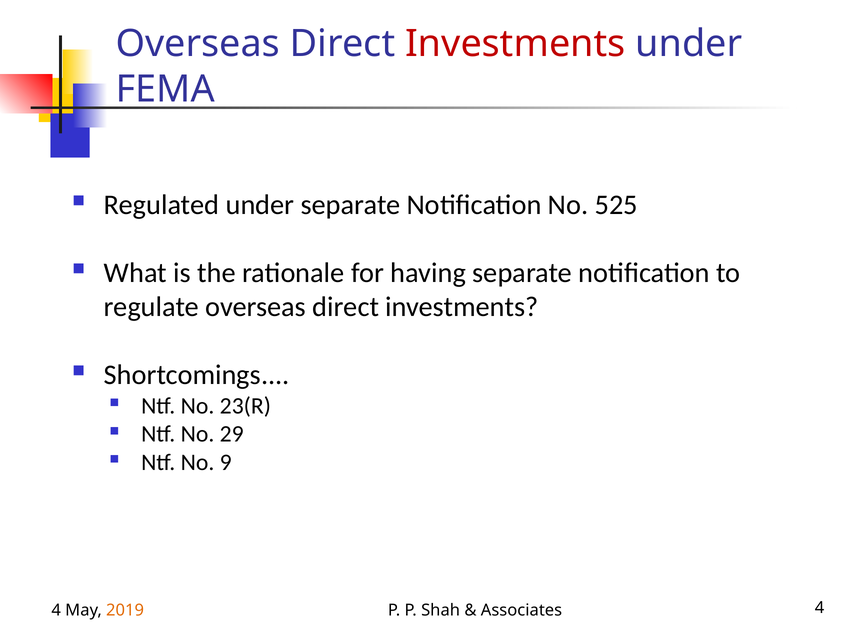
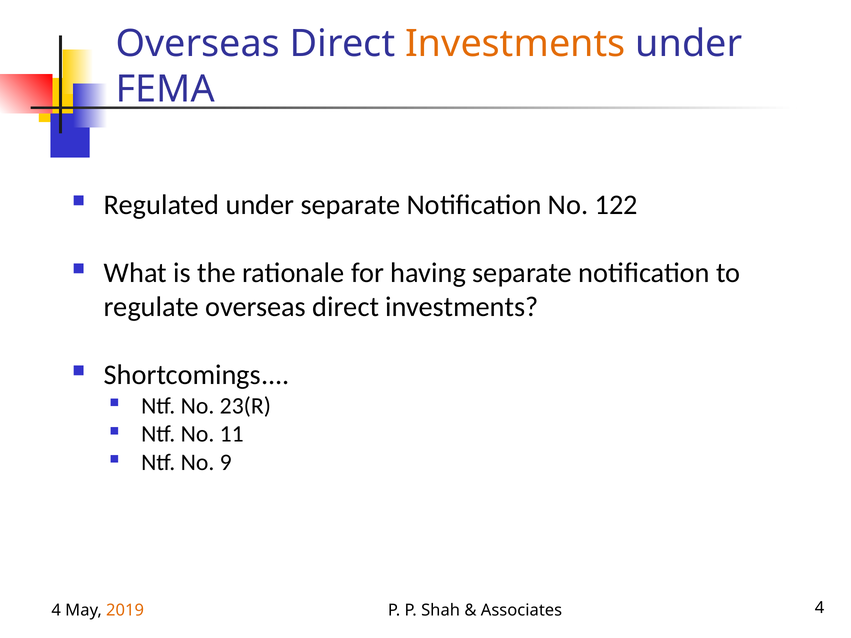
Investments at (515, 44) colour: red -> orange
525: 525 -> 122
29: 29 -> 11
